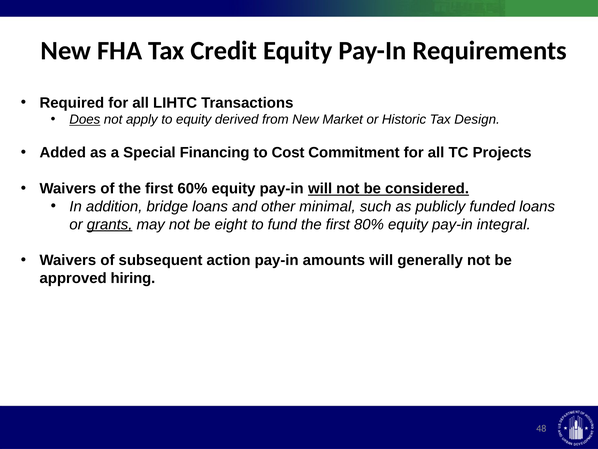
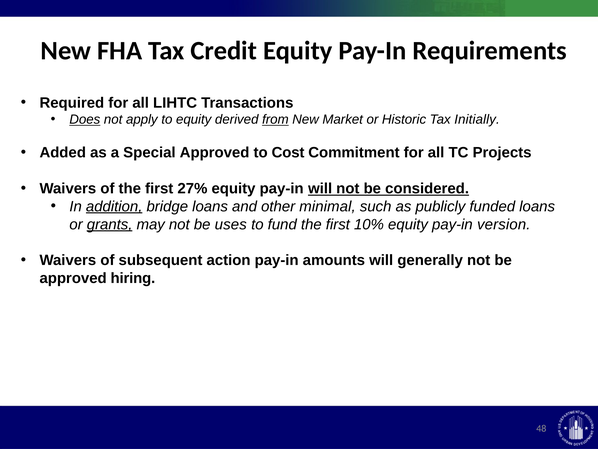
from underline: none -> present
Design: Design -> Initially
Special Financing: Financing -> Approved
60%: 60% -> 27%
addition underline: none -> present
eight: eight -> uses
80%: 80% -> 10%
integral: integral -> version
